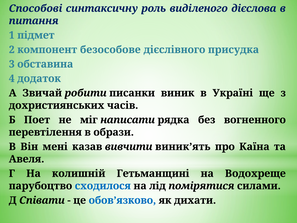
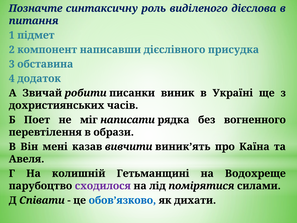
Способові: Способові -> Позначте
безособове: безособове -> написавши
сходилося colour: blue -> purple
